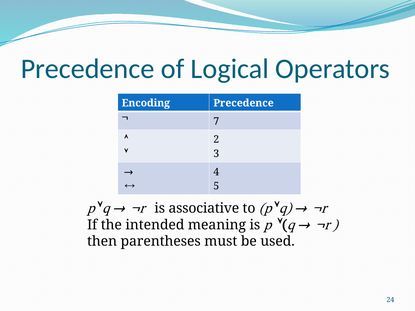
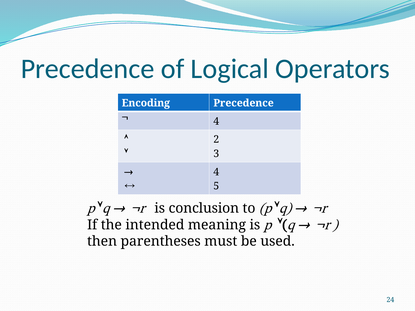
7 at (216, 121): 7 -> 4
associative: associative -> conclusion
